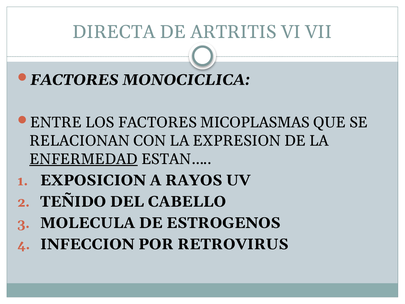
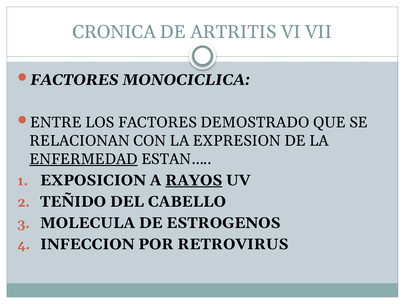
DIRECTA: DIRECTA -> CRONICA
MICOPLASMAS: MICOPLASMAS -> DEMOSTRADO
RAYOS underline: none -> present
